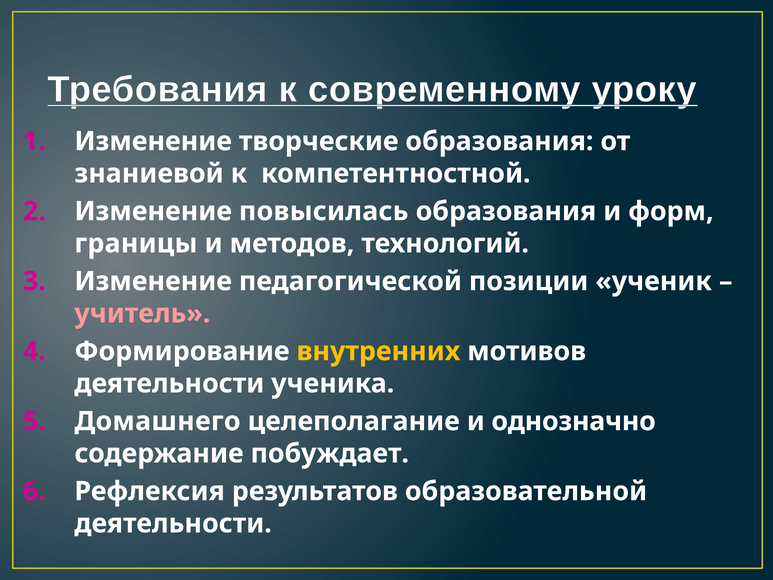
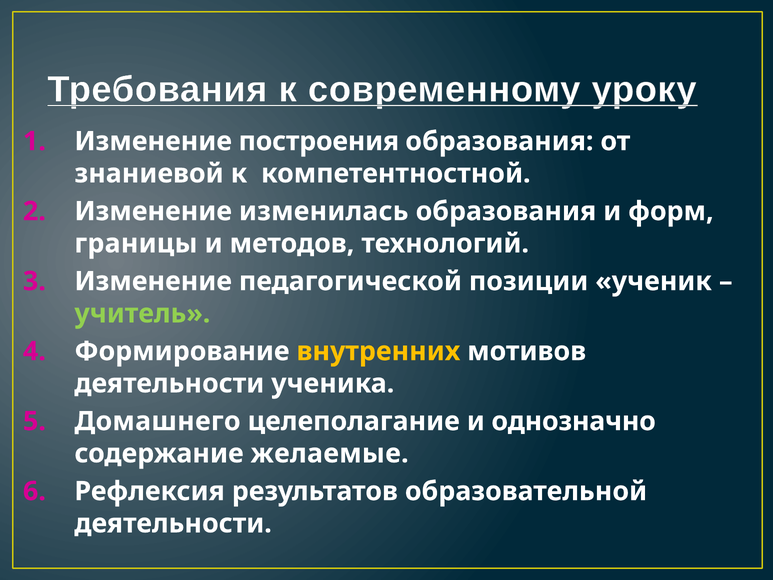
творческие: творческие -> построения
повысилась: повысилась -> изменилась
учитель colour: pink -> light green
побуждает: побуждает -> желаемые
